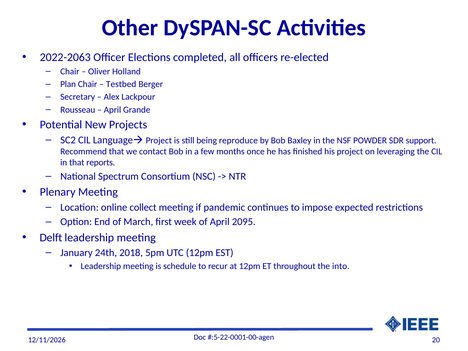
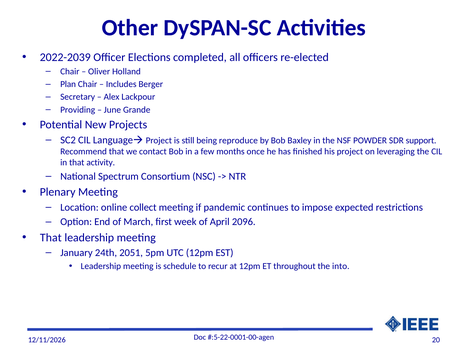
2022-2063: 2022-2063 -> 2022-2039
Testbed: Testbed -> Includes
Rousseau: Rousseau -> Providing
April at (112, 110): April -> June
reports: reports -> activity
2095: 2095 -> 2096
Delft at (51, 238): Delft -> That
2018: 2018 -> 2051
